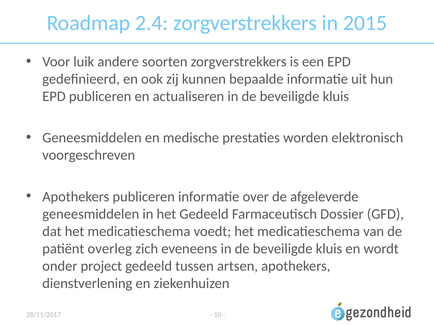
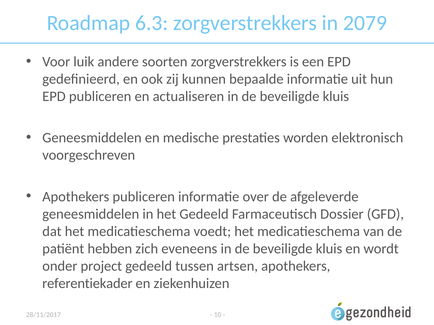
2.4: 2.4 -> 6.3
2015: 2015 -> 2079
overleg: overleg -> hebben
dienstverlening: dienstverlening -> referentiekader
